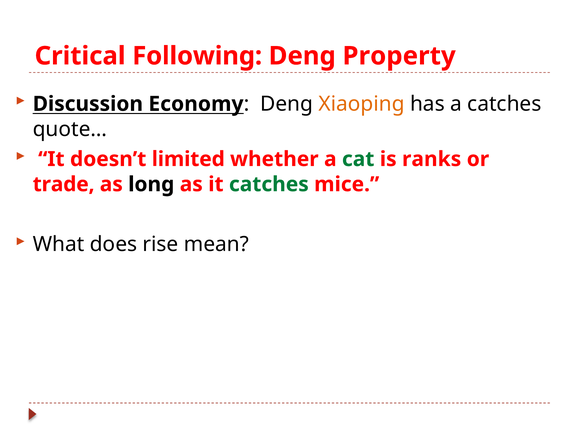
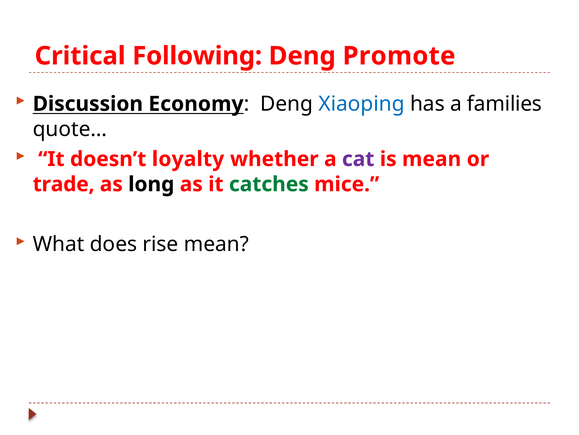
Property: Property -> Promote
Xiaoping colour: orange -> blue
a catches: catches -> families
limited: limited -> loyalty
cat colour: green -> purple
is ranks: ranks -> mean
